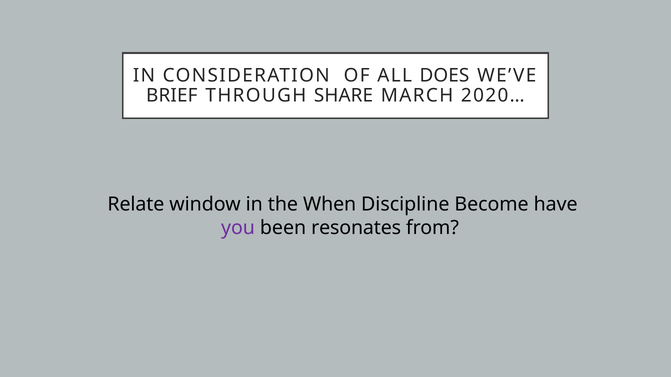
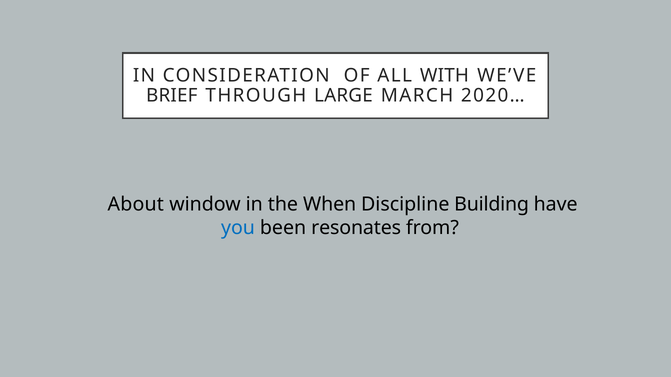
DOES: DOES -> WITH
SHARE: SHARE -> LARGE
Relate: Relate -> About
Become: Become -> Building
you colour: purple -> blue
